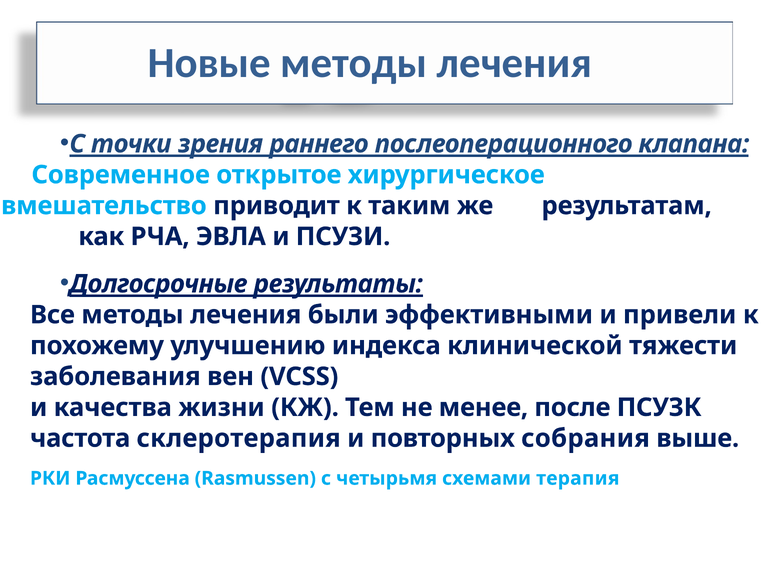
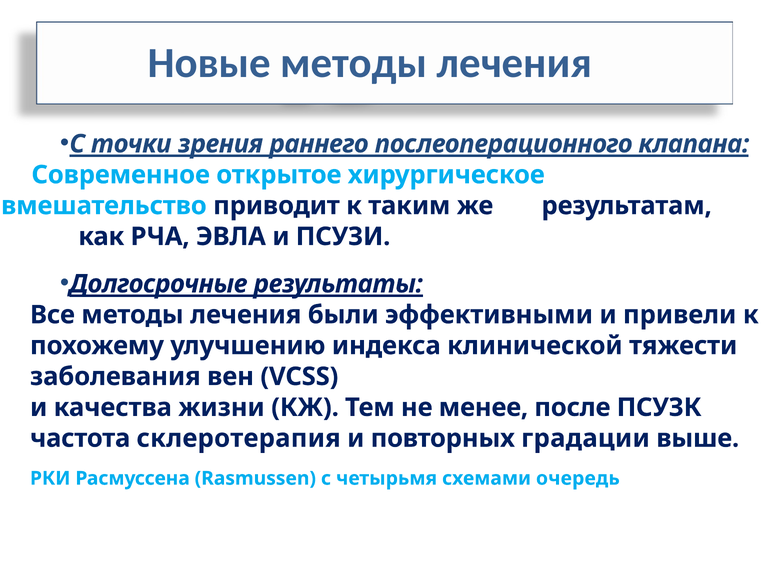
собрания: собрания -> градации
терапия: терапия -> очередь
